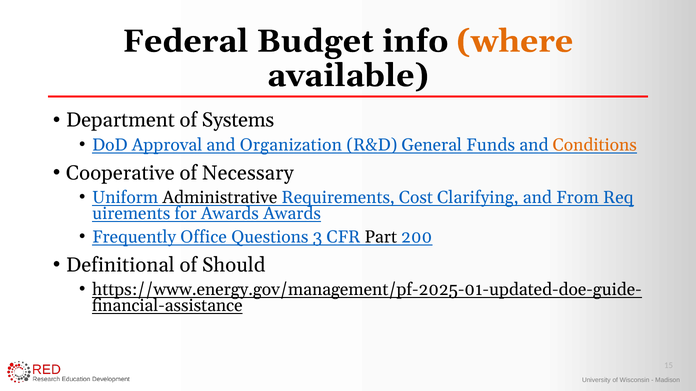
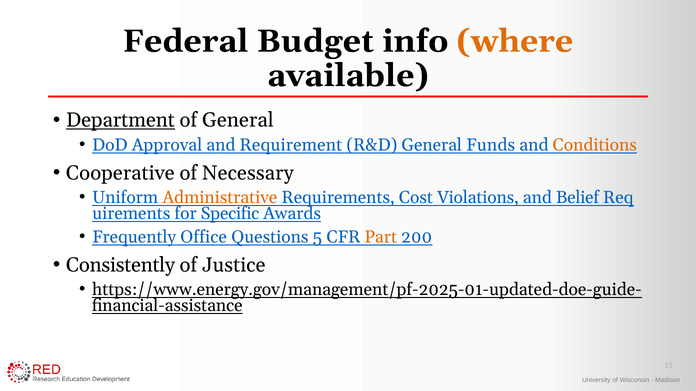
Department underline: none -> present
of Systems: Systems -> General
Organization: Organization -> Requirement
Administrative colour: black -> orange
Clarifying: Clarifying -> Violations
From: From -> Belief
for Awards: Awards -> Specific
3: 3 -> 5
Part colour: black -> orange
Definitional: Definitional -> Consistently
Should: Should -> Justice
